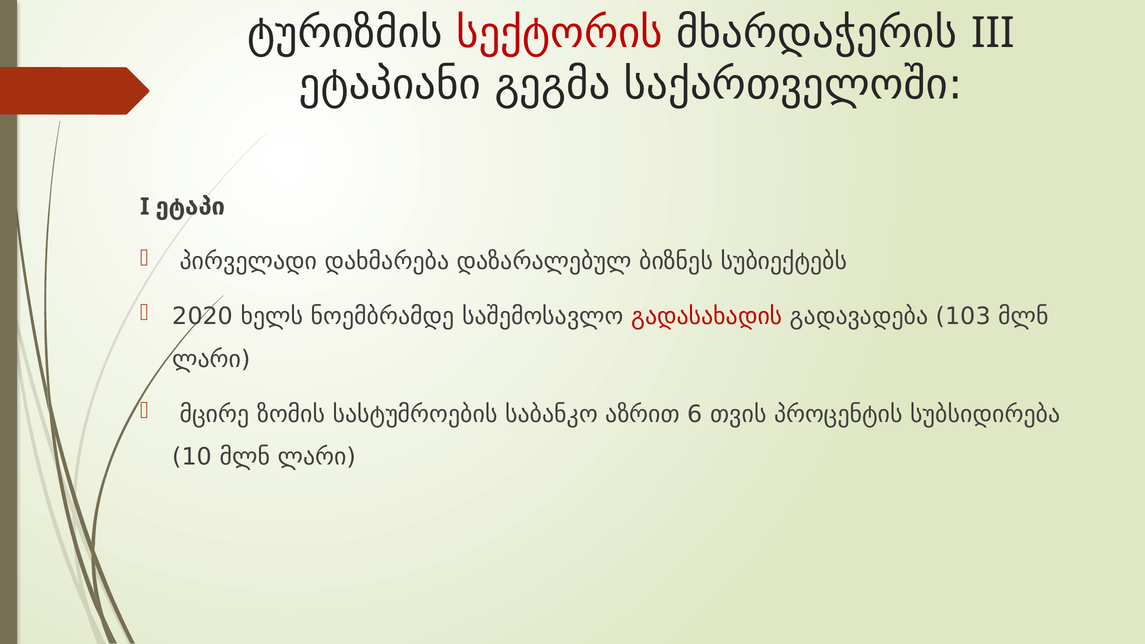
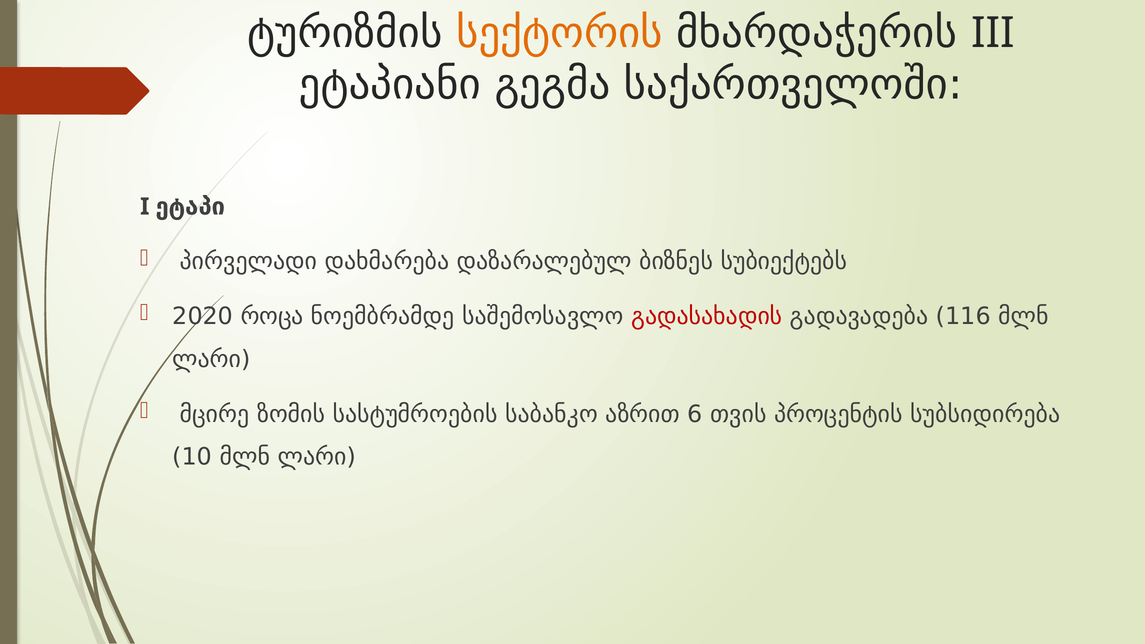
სექტორის colour: red -> orange
ხელს: ხელს -> როცა
103: 103 -> 116
